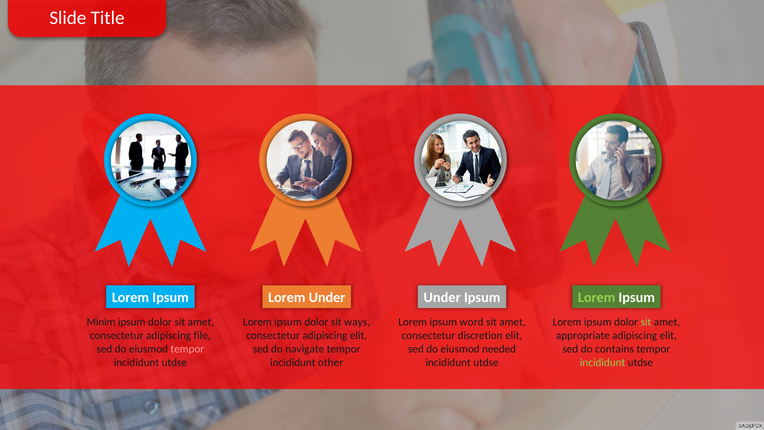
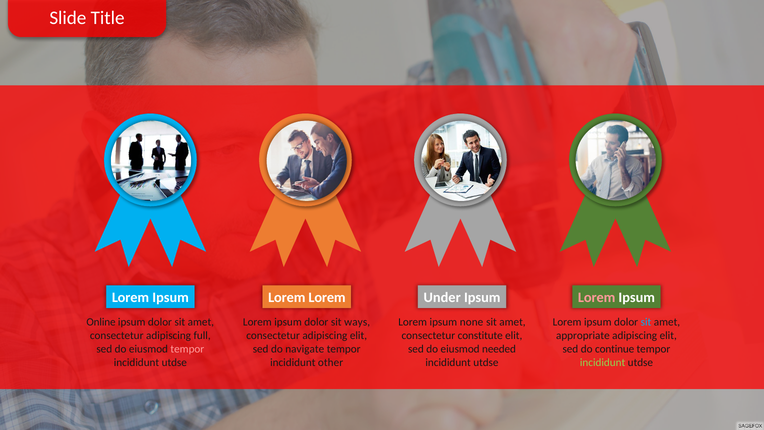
Under at (327, 298): Under -> Lorem
Lorem at (597, 298) colour: light green -> pink
Minim: Minim -> Online
word: word -> none
sit at (646, 322) colour: light green -> light blue
file: file -> full
discretion: discretion -> constitute
contains: contains -> continue
